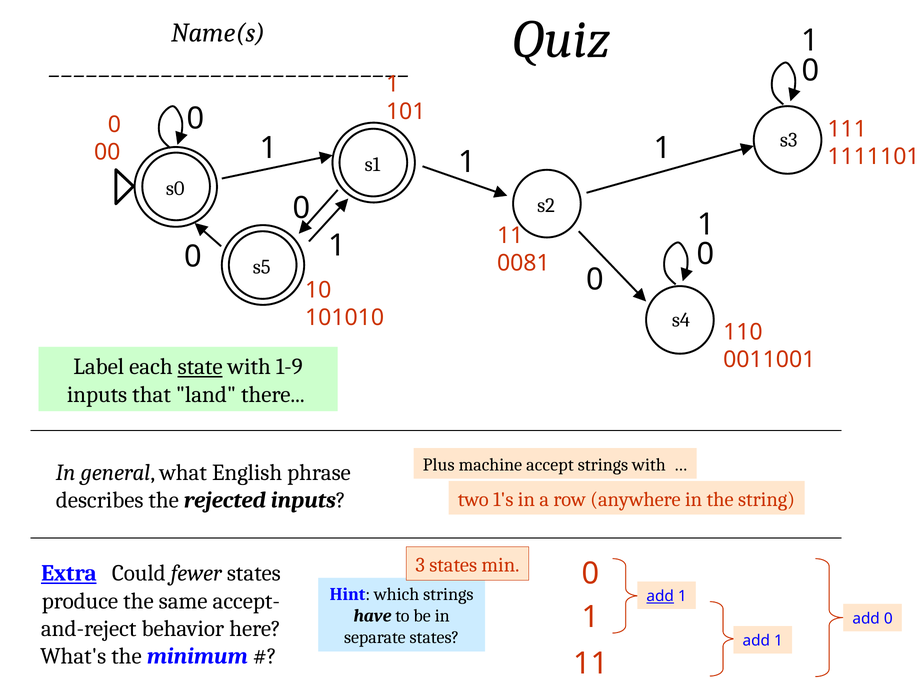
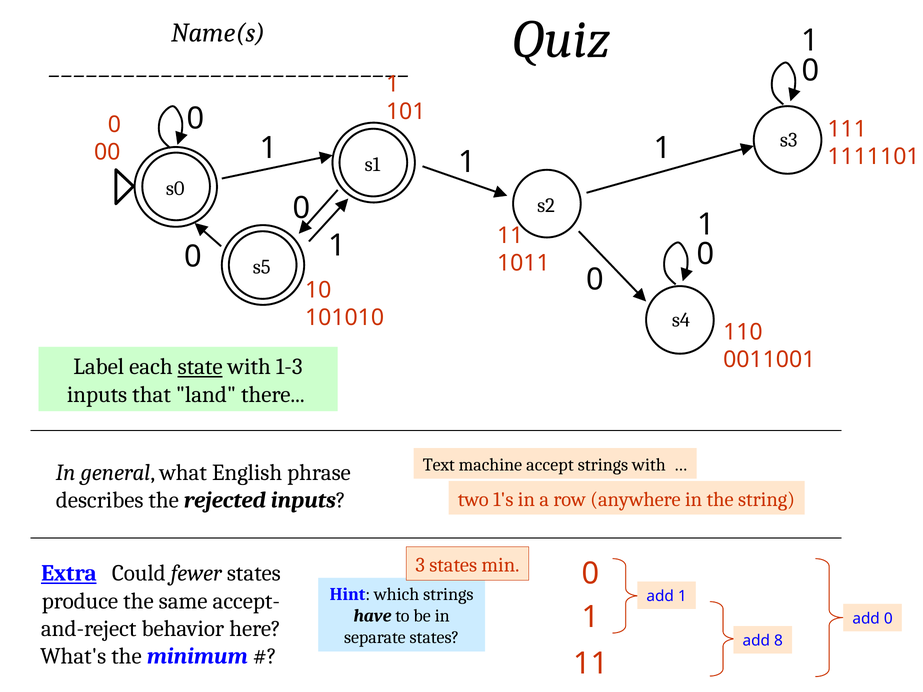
0081: 0081 -> 1011
1-9: 1-9 -> 1-3
Plus: Plus -> Text
add at (660, 597) underline: present -> none
1 at (779, 641): 1 -> 8
